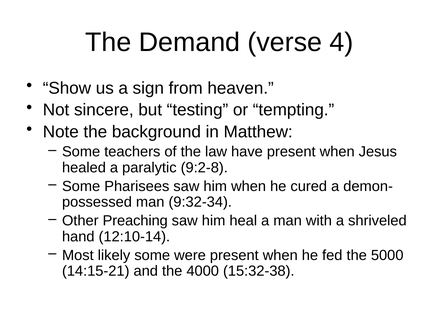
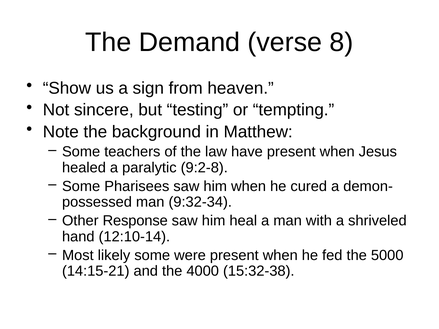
4: 4 -> 8
Preaching: Preaching -> Response
